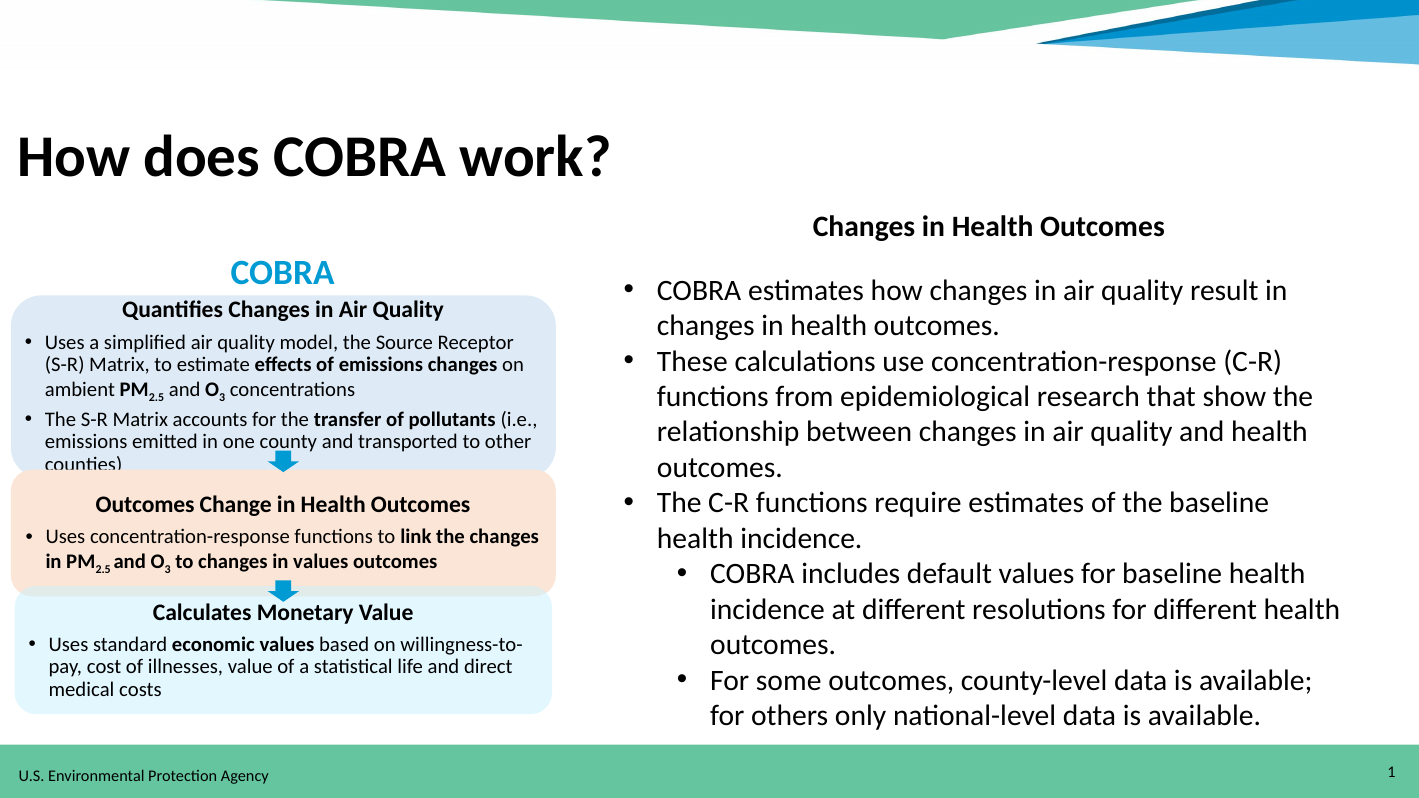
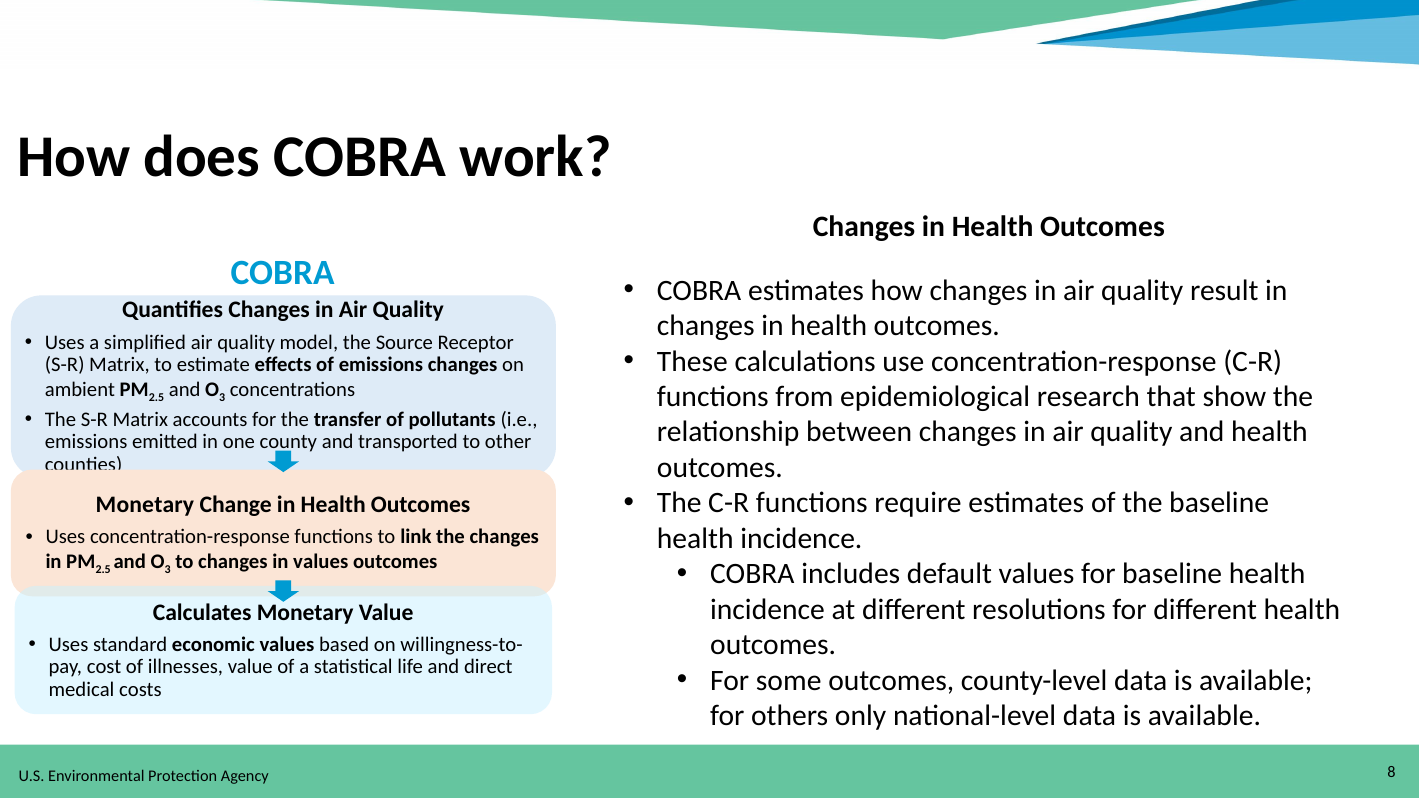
Outcomes at (145, 505): Outcomes -> Monetary
1: 1 -> 8
